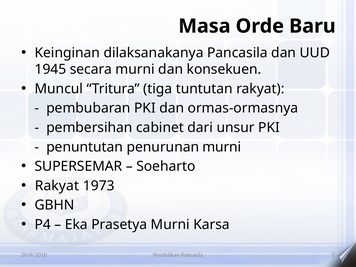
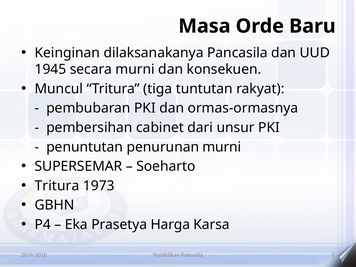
Rakyat at (57, 186): Rakyat -> Tritura
Prasetya Murni: Murni -> Harga
